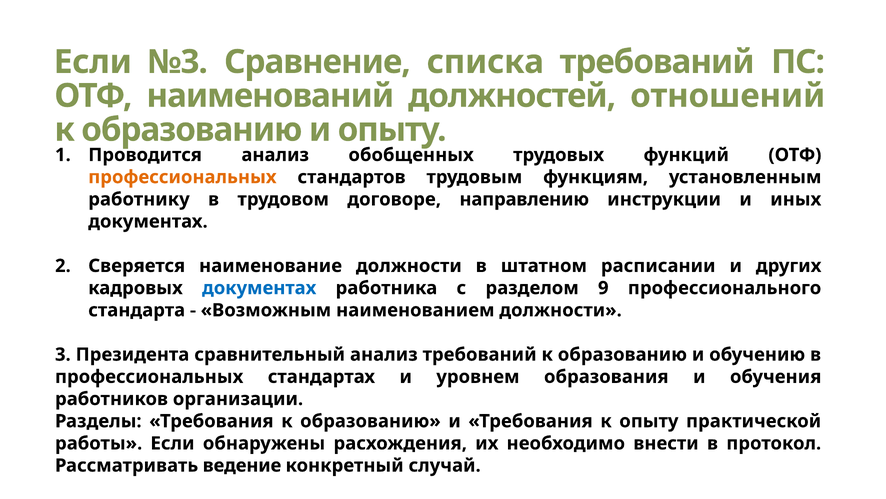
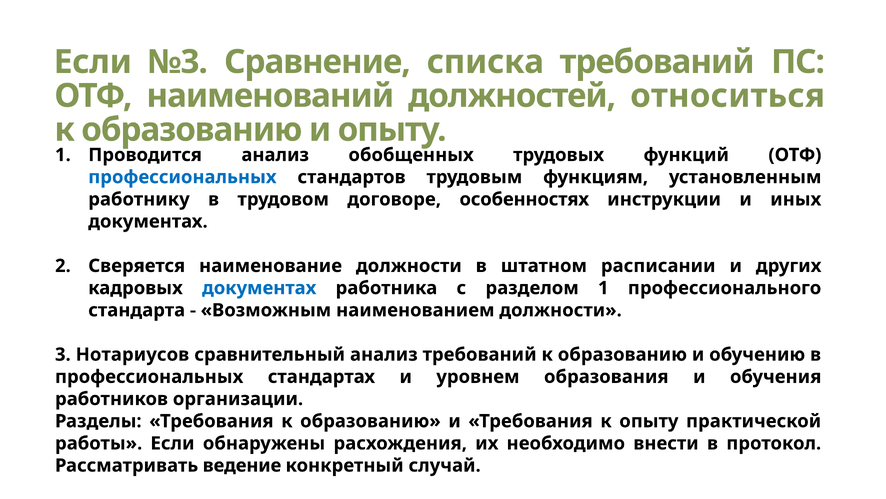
отношений: отношений -> относиться
профессиональных at (182, 177) colour: orange -> blue
направлению: направлению -> особенностях
разделом 9: 9 -> 1
Президента: Президента -> Нотариусов
